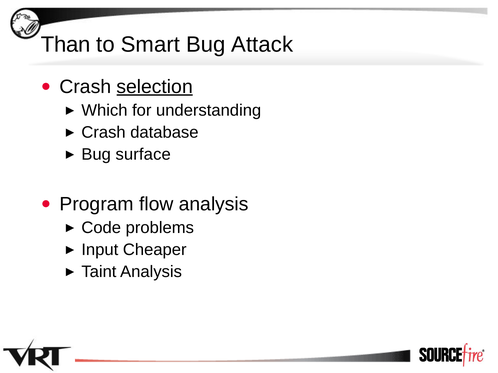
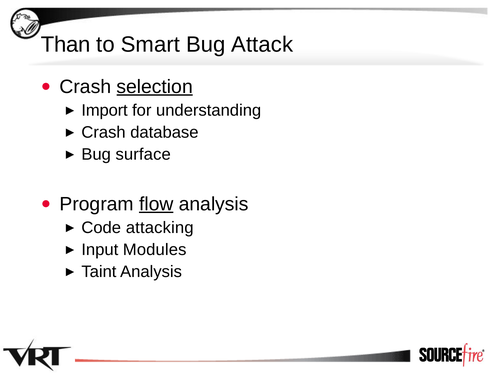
Which: Which -> Import
flow underline: none -> present
problems: problems -> attacking
Cheaper: Cheaper -> Modules
